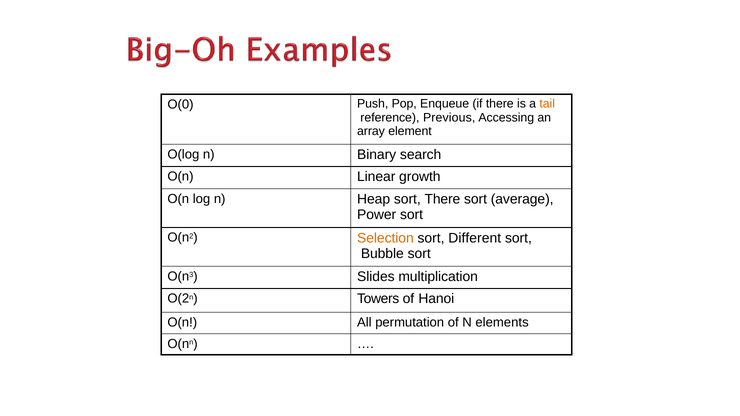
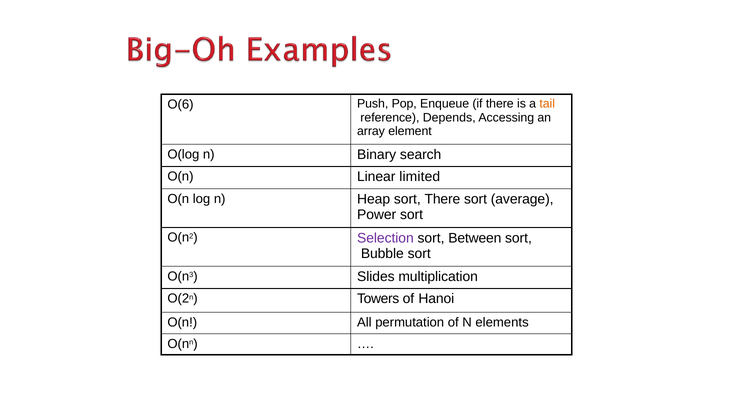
O(0: O(0 -> O(6
Previous: Previous -> Depends
growth: growth -> limited
Selection colour: orange -> purple
Different: Different -> Between
